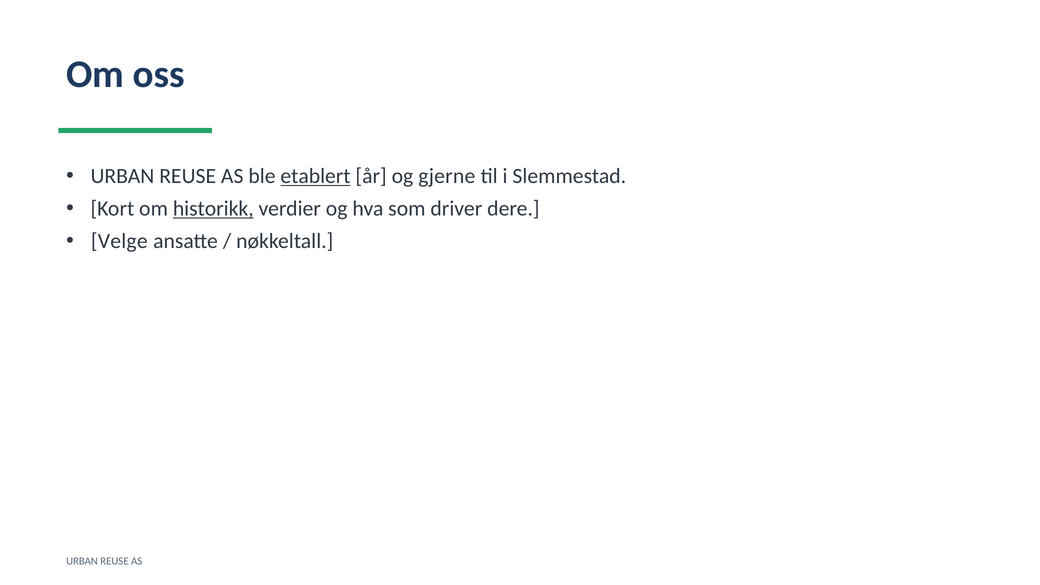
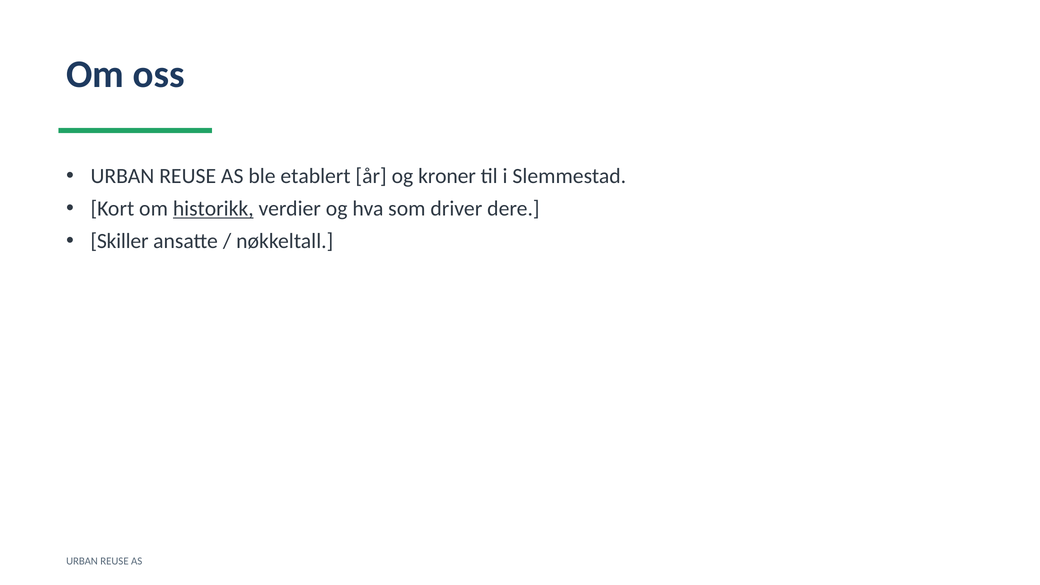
etablert underline: present -> none
gjerne: gjerne -> kroner
Velge: Velge -> Skiller
